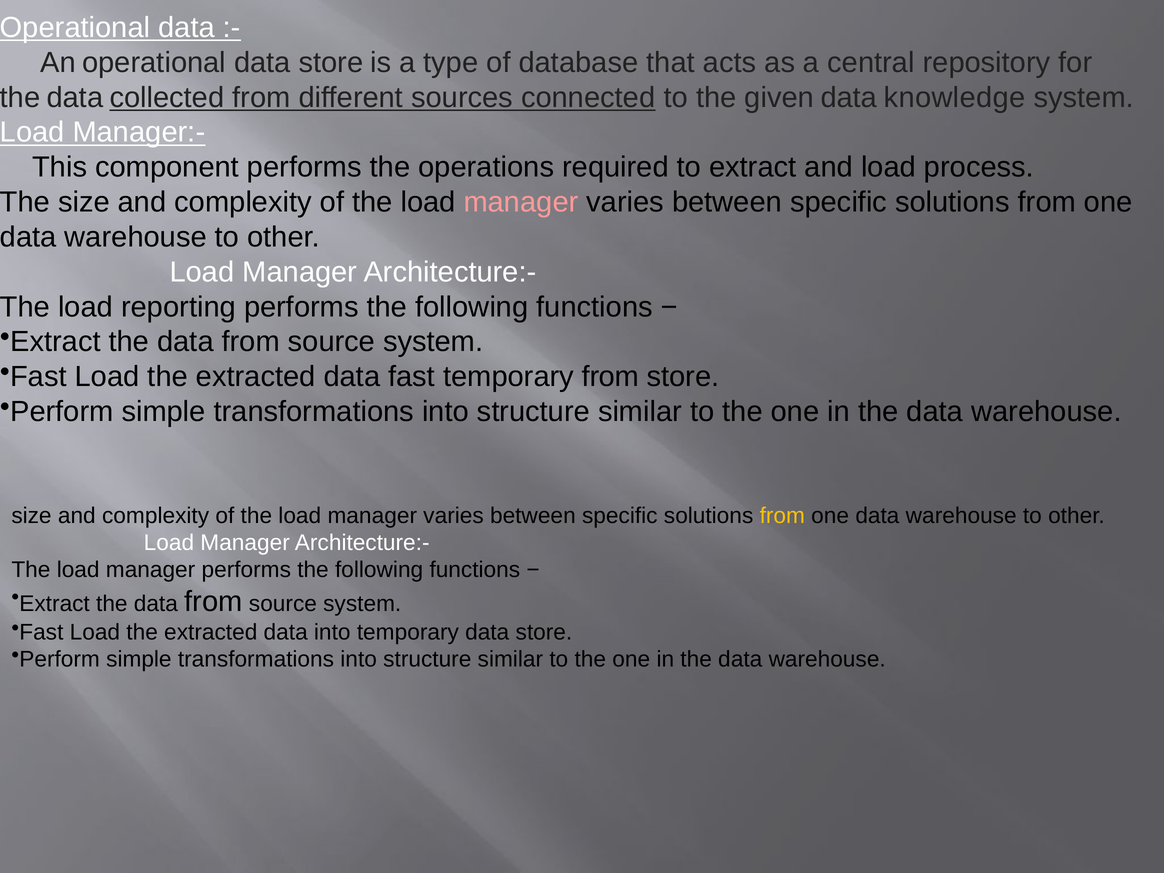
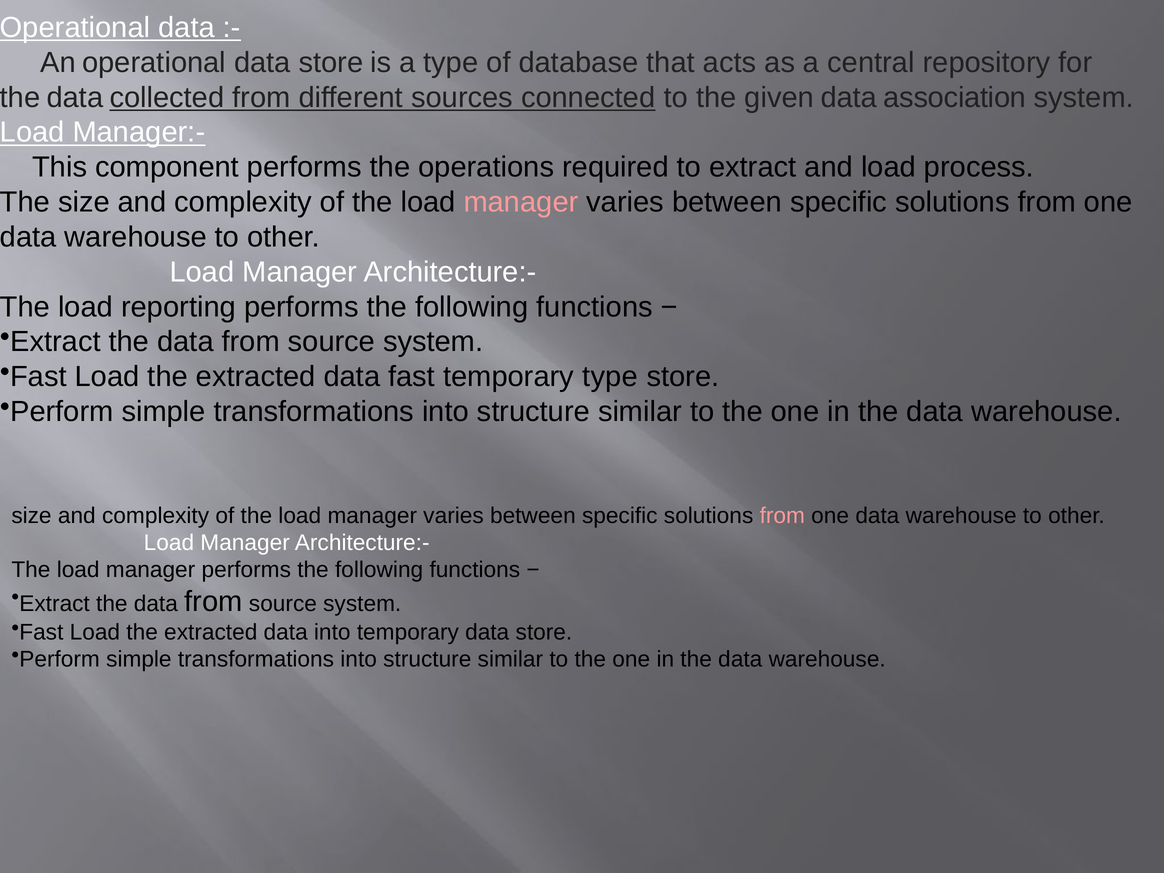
knowledge: knowledge -> association
temporary from: from -> type
from at (782, 516) colour: yellow -> pink
